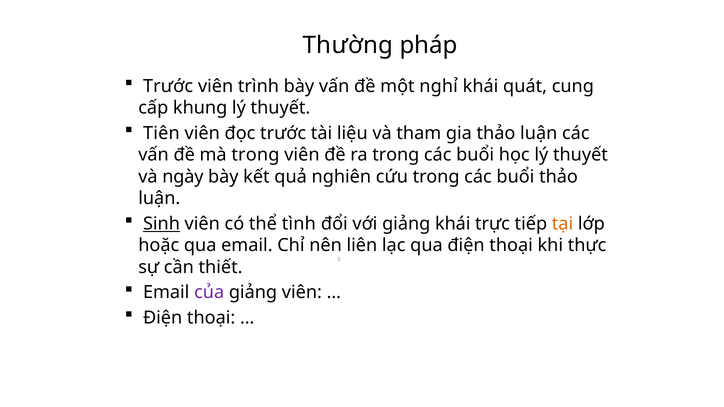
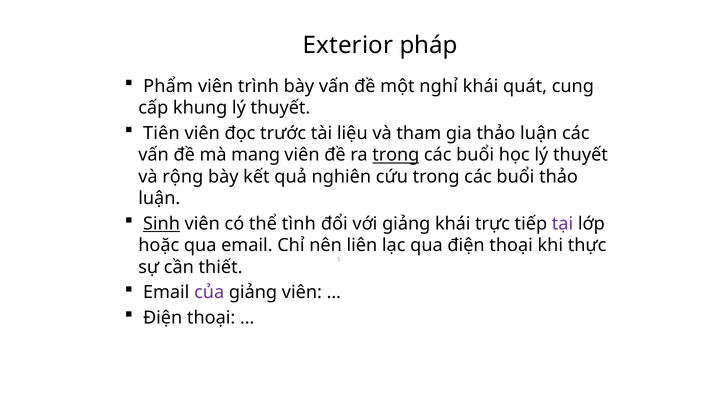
Thường: Thường -> Exterior
Trước at (168, 86): Trước -> Phẩm
mà trong: trong -> mang
trong at (396, 155) underline: none -> present
ngày: ngày -> rộng
tại colour: orange -> purple
